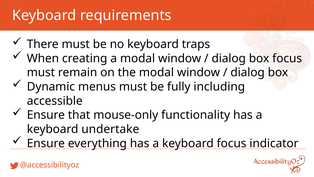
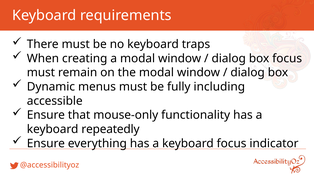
undertake: undertake -> repeatedly
